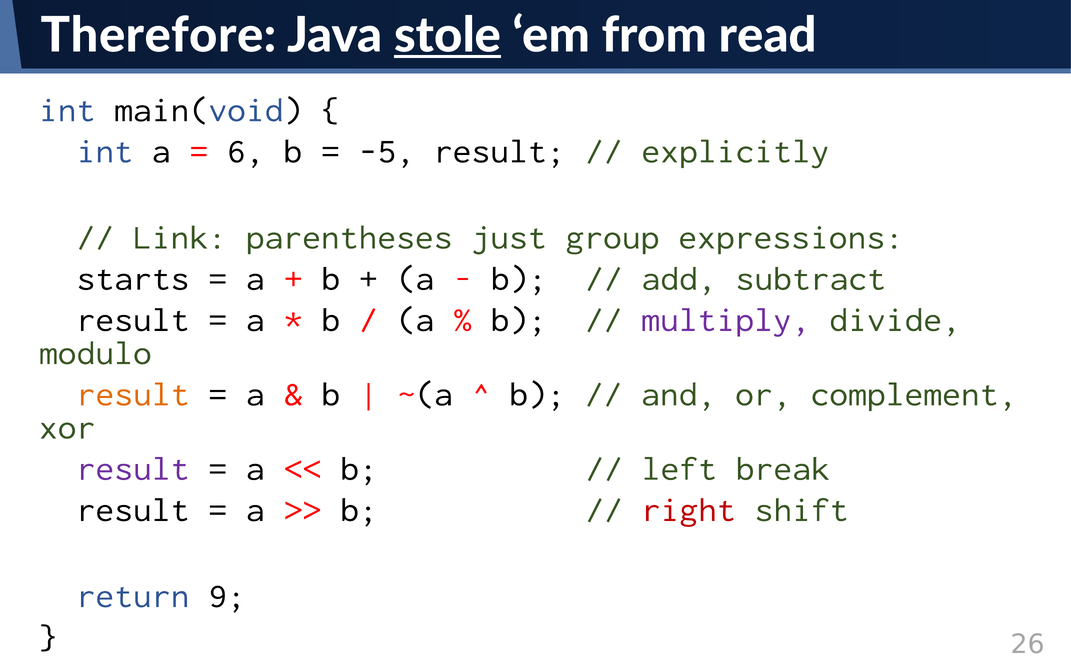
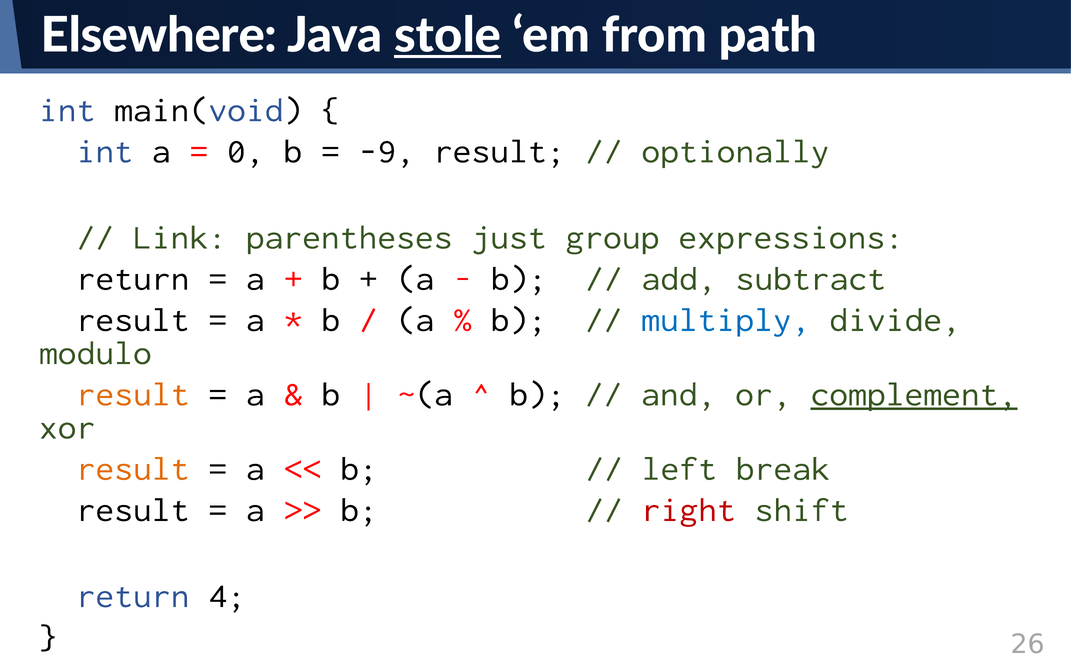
Therefore: Therefore -> Elsewhere
read: read -> path
6: 6 -> 0
-5: -5 -> -9
explicitly: explicitly -> optionally
starts at (133, 279): starts -> return
multiply colour: purple -> blue
complement underline: none -> present
result at (133, 469) colour: purple -> orange
9: 9 -> 4
